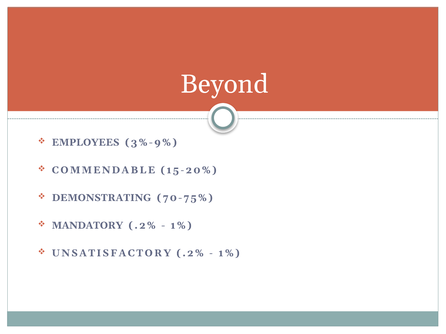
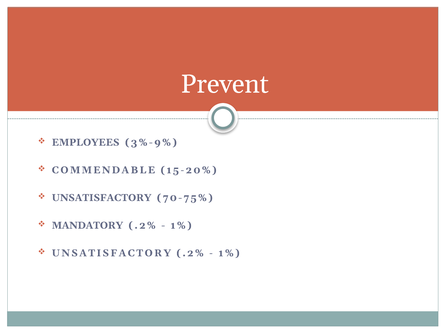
Beyond: Beyond -> Prevent
DEMONSTRATING at (102, 198): DEMONSTRATING -> UNSATISFACTORY
